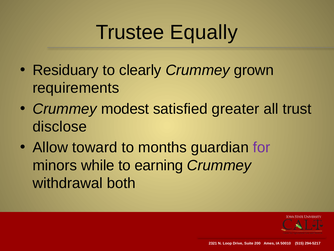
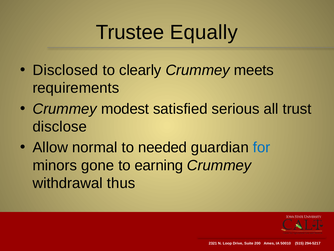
Residuary: Residuary -> Disclosed
grown: grown -> meets
greater: greater -> serious
toward: toward -> normal
months: months -> needed
for colour: purple -> blue
while: while -> gone
both: both -> thus
